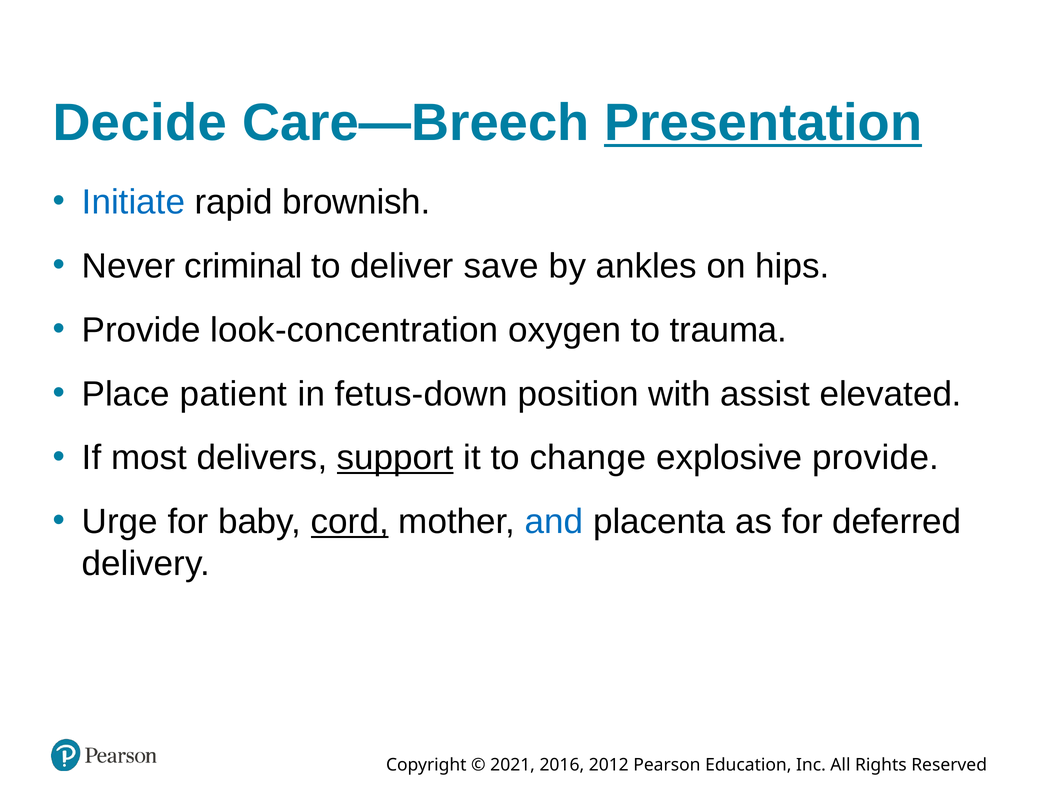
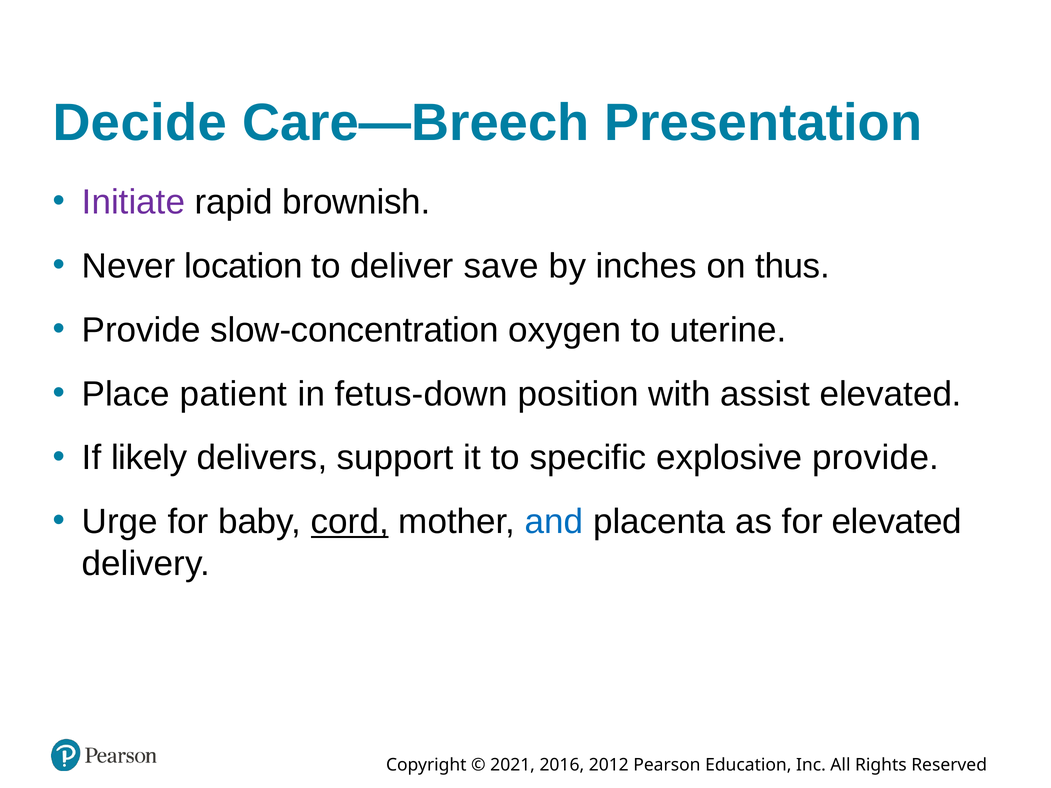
Presentation underline: present -> none
Initiate colour: blue -> purple
criminal: criminal -> location
ankles: ankles -> inches
hips: hips -> thus
look-concentration: look-concentration -> slow-concentration
trauma: trauma -> uterine
most: most -> likely
support underline: present -> none
change: change -> specific
for deferred: deferred -> elevated
